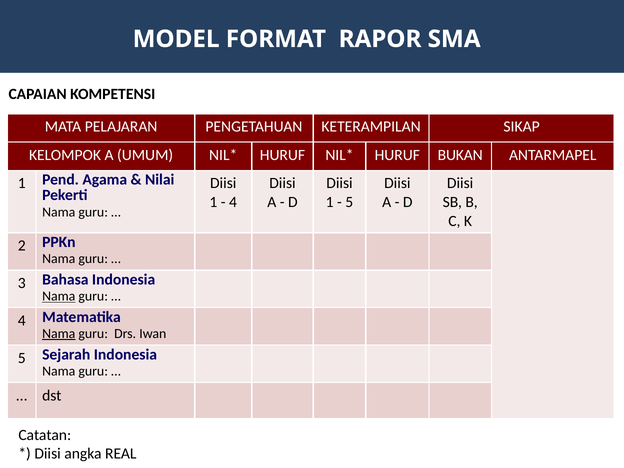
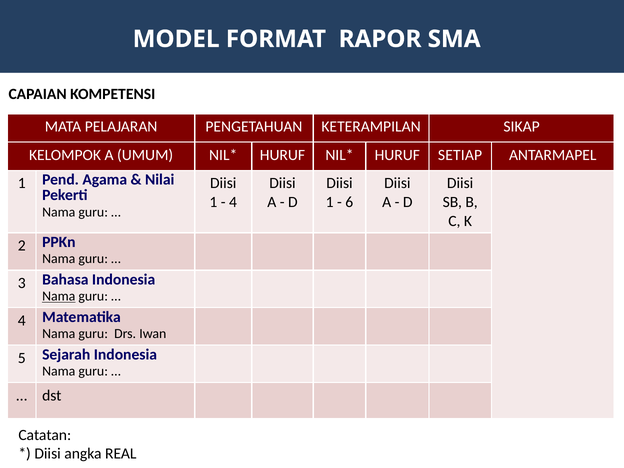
BUKAN: BUKAN -> SETIAP
5 at (349, 202): 5 -> 6
Nama at (59, 334) underline: present -> none
